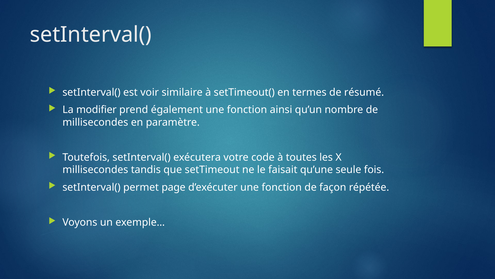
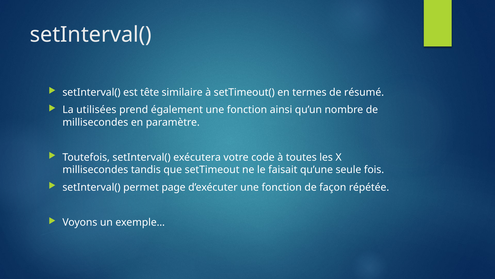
voir: voir -> tête
modifier: modifier -> utilisées
